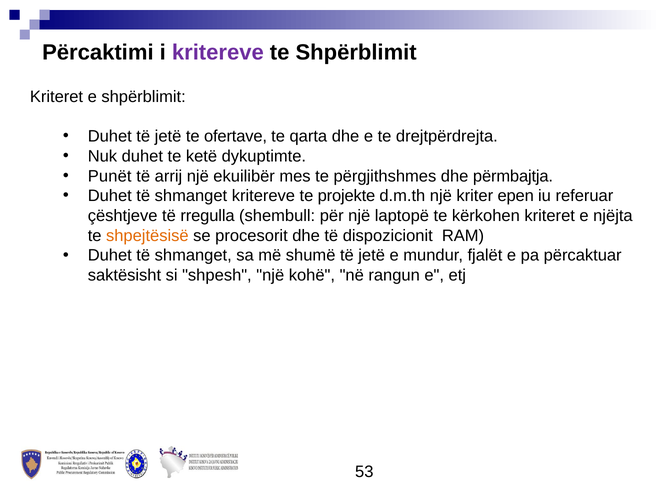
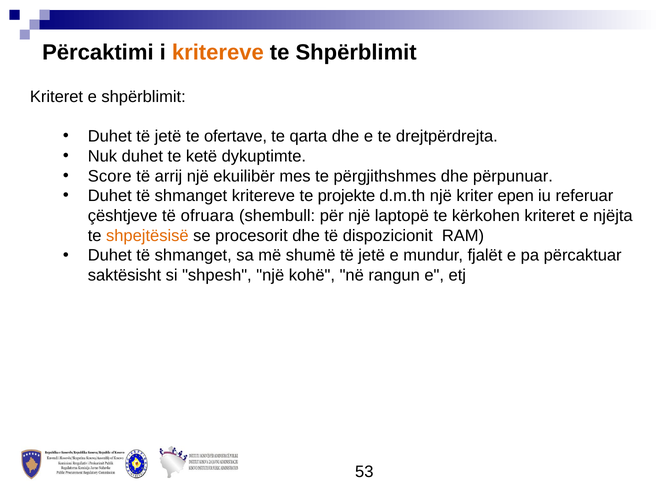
kritereve at (218, 52) colour: purple -> orange
Punët: Punët -> Score
përmbajtja: përmbajtja -> përpunuar
rregulla: rregulla -> ofruara
